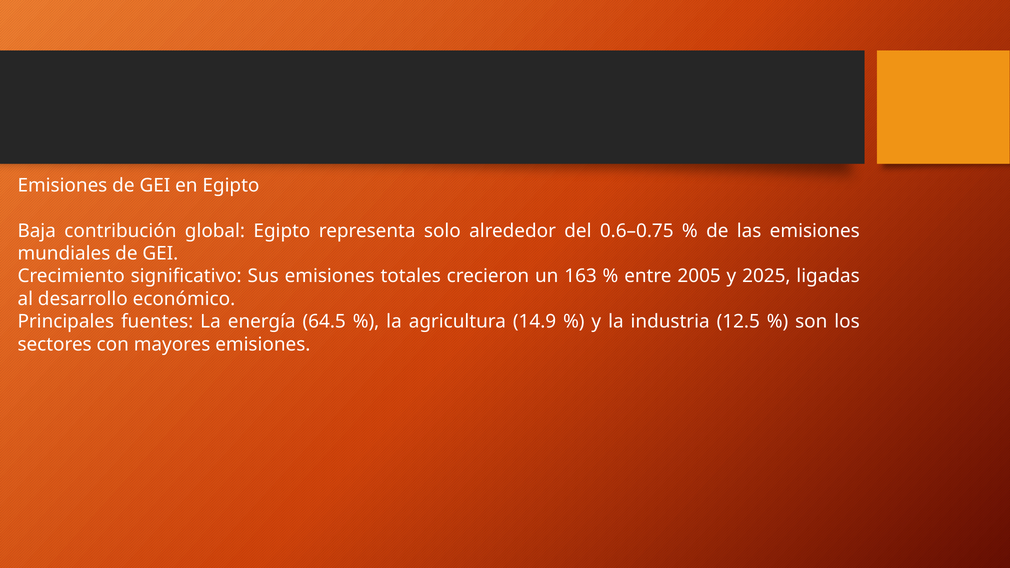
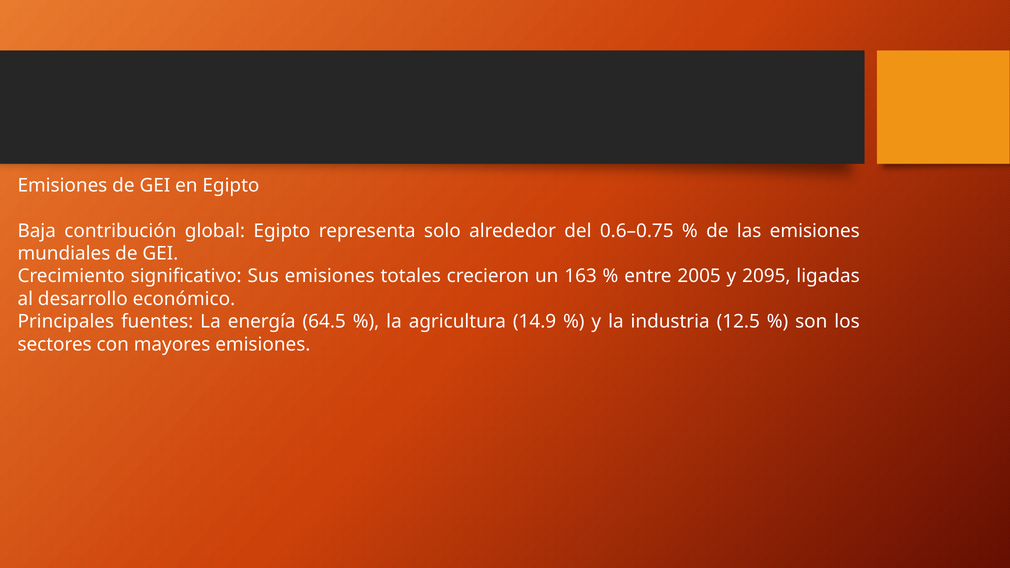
2025: 2025 -> 2095
